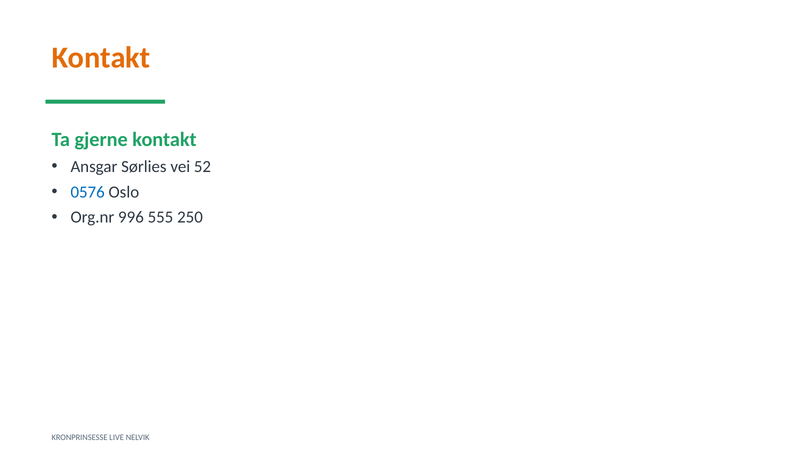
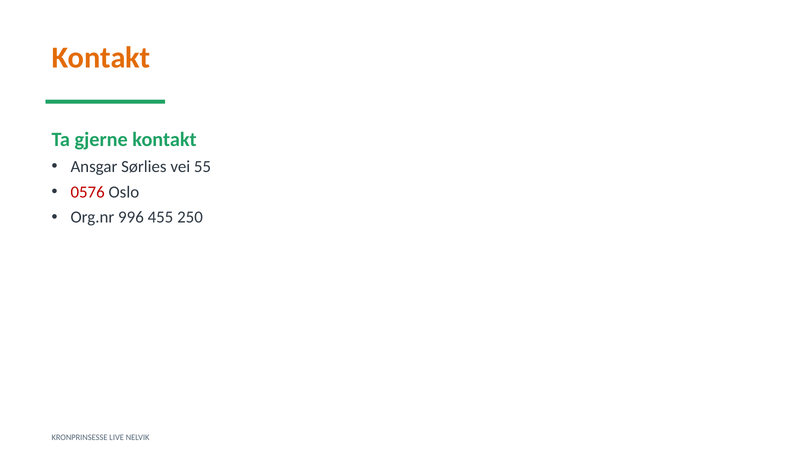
52: 52 -> 55
0576 colour: blue -> red
555: 555 -> 455
